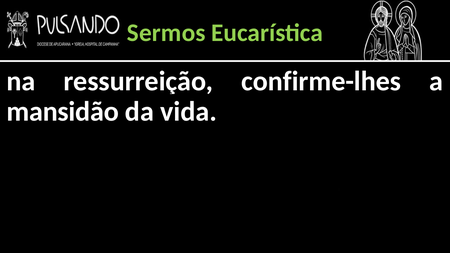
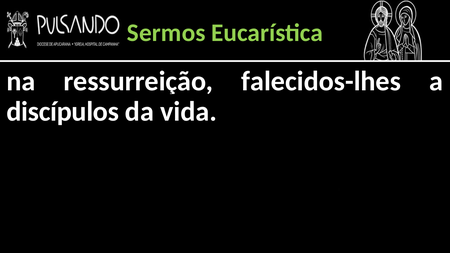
confirme-lhes: confirme-lhes -> falecidos-lhes
mansidão: mansidão -> discípulos
